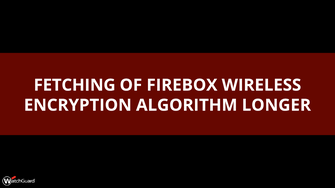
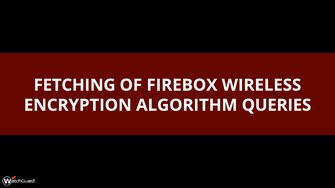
LONGER: LONGER -> QUERIES
